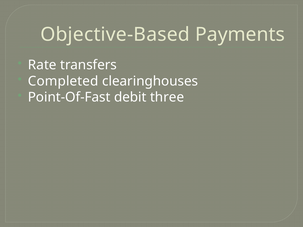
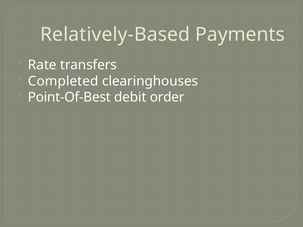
Objective-Based: Objective-Based -> Relatively-Based
Point-Of-Fast: Point-Of-Fast -> Point-Of-Best
three: three -> order
